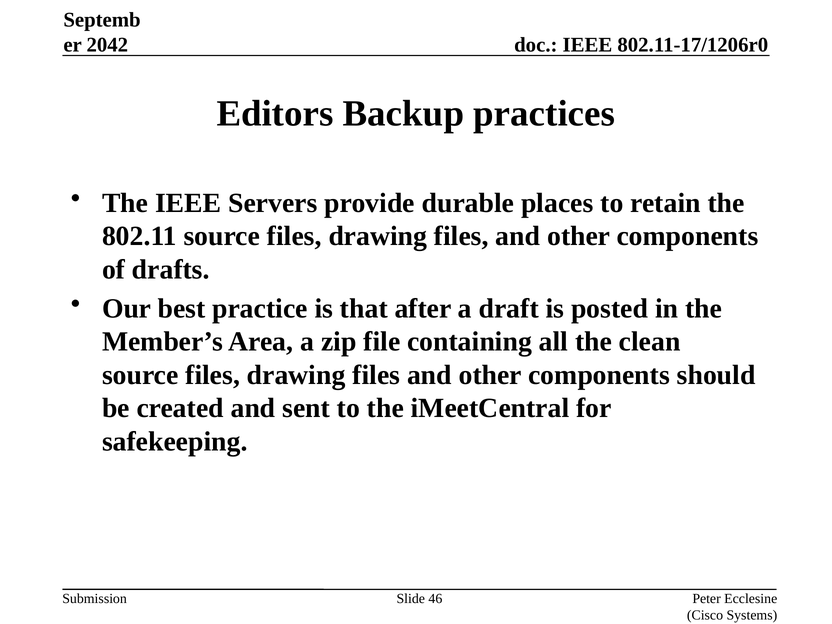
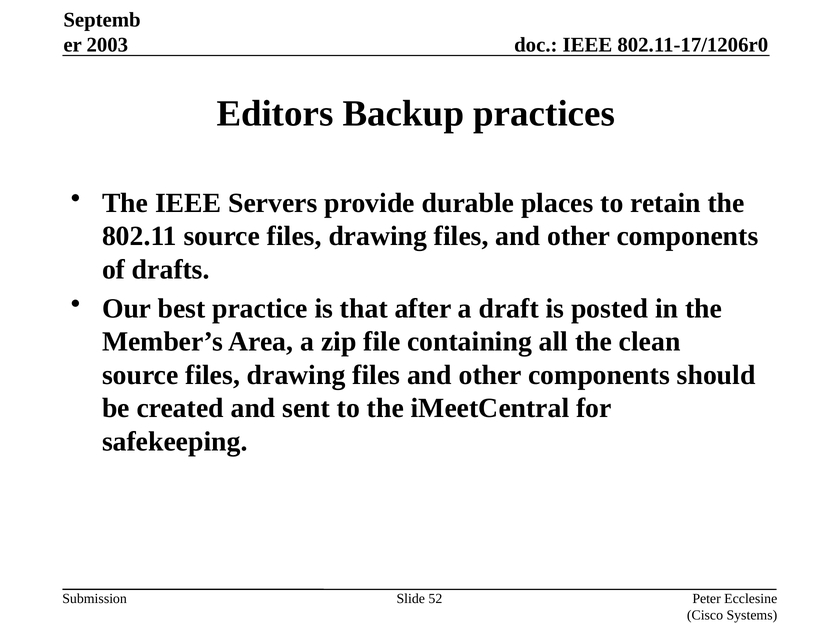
2042: 2042 -> 2003
46: 46 -> 52
